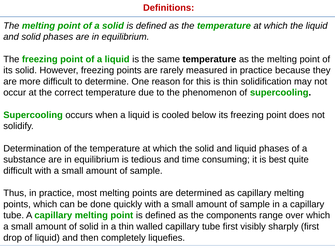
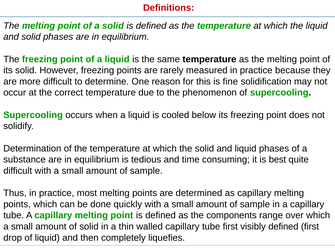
is thin: thin -> fine
visibly sharply: sharply -> defined
